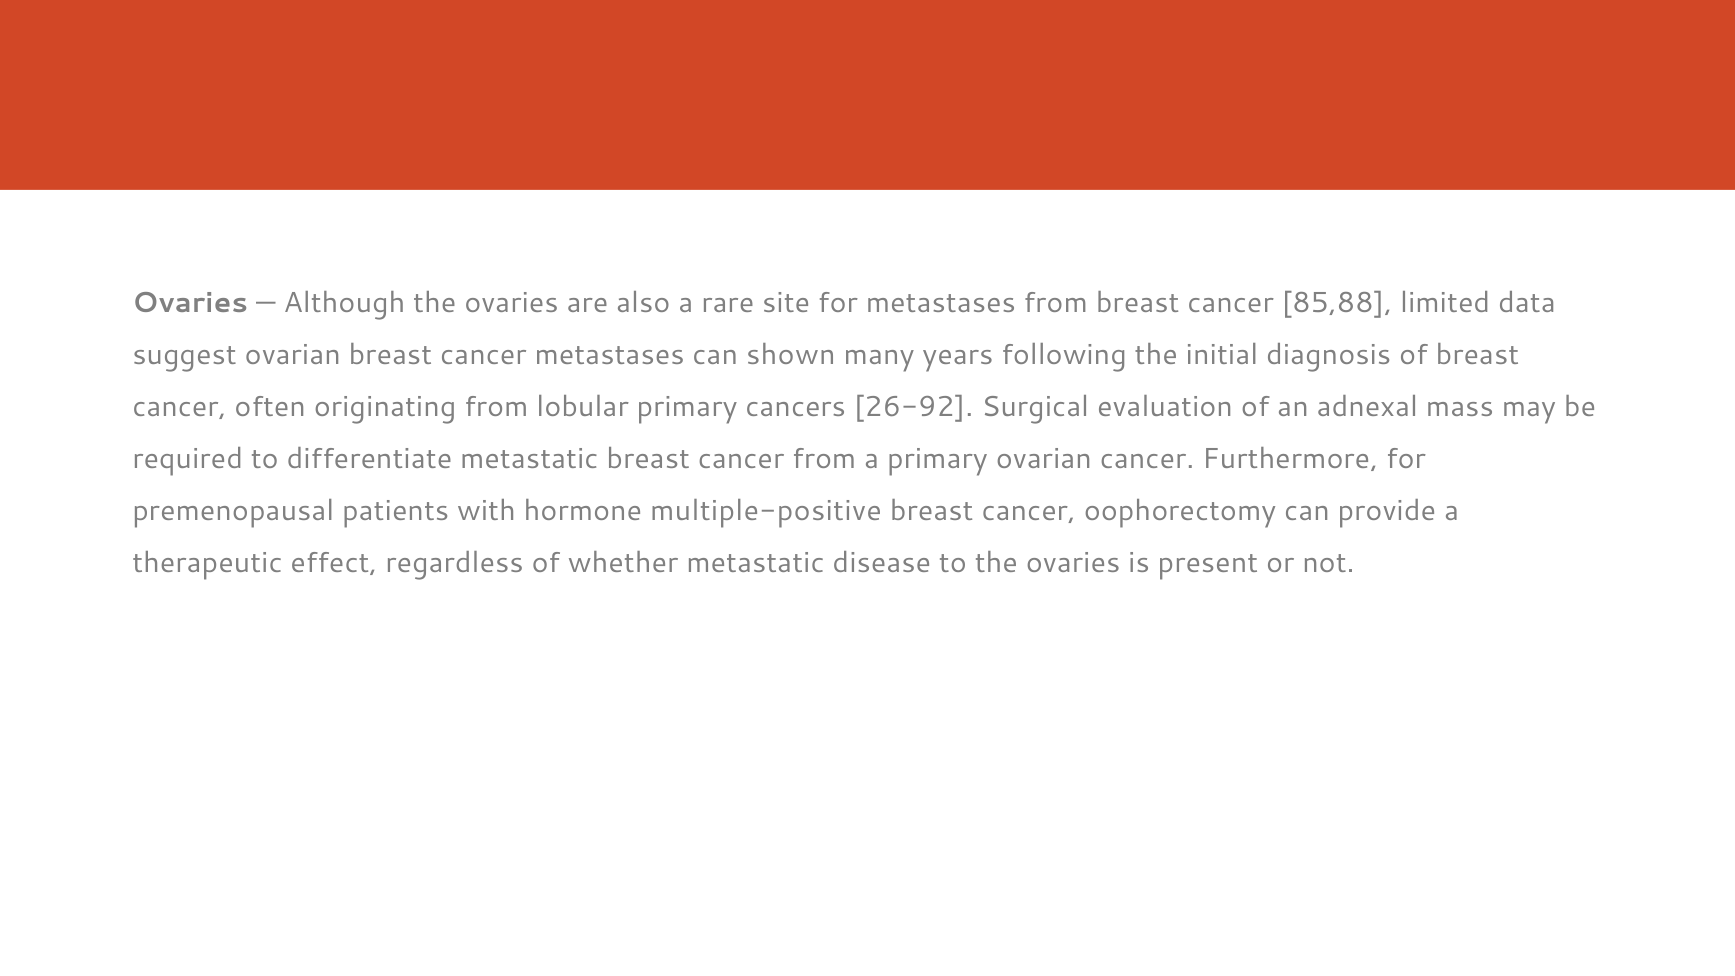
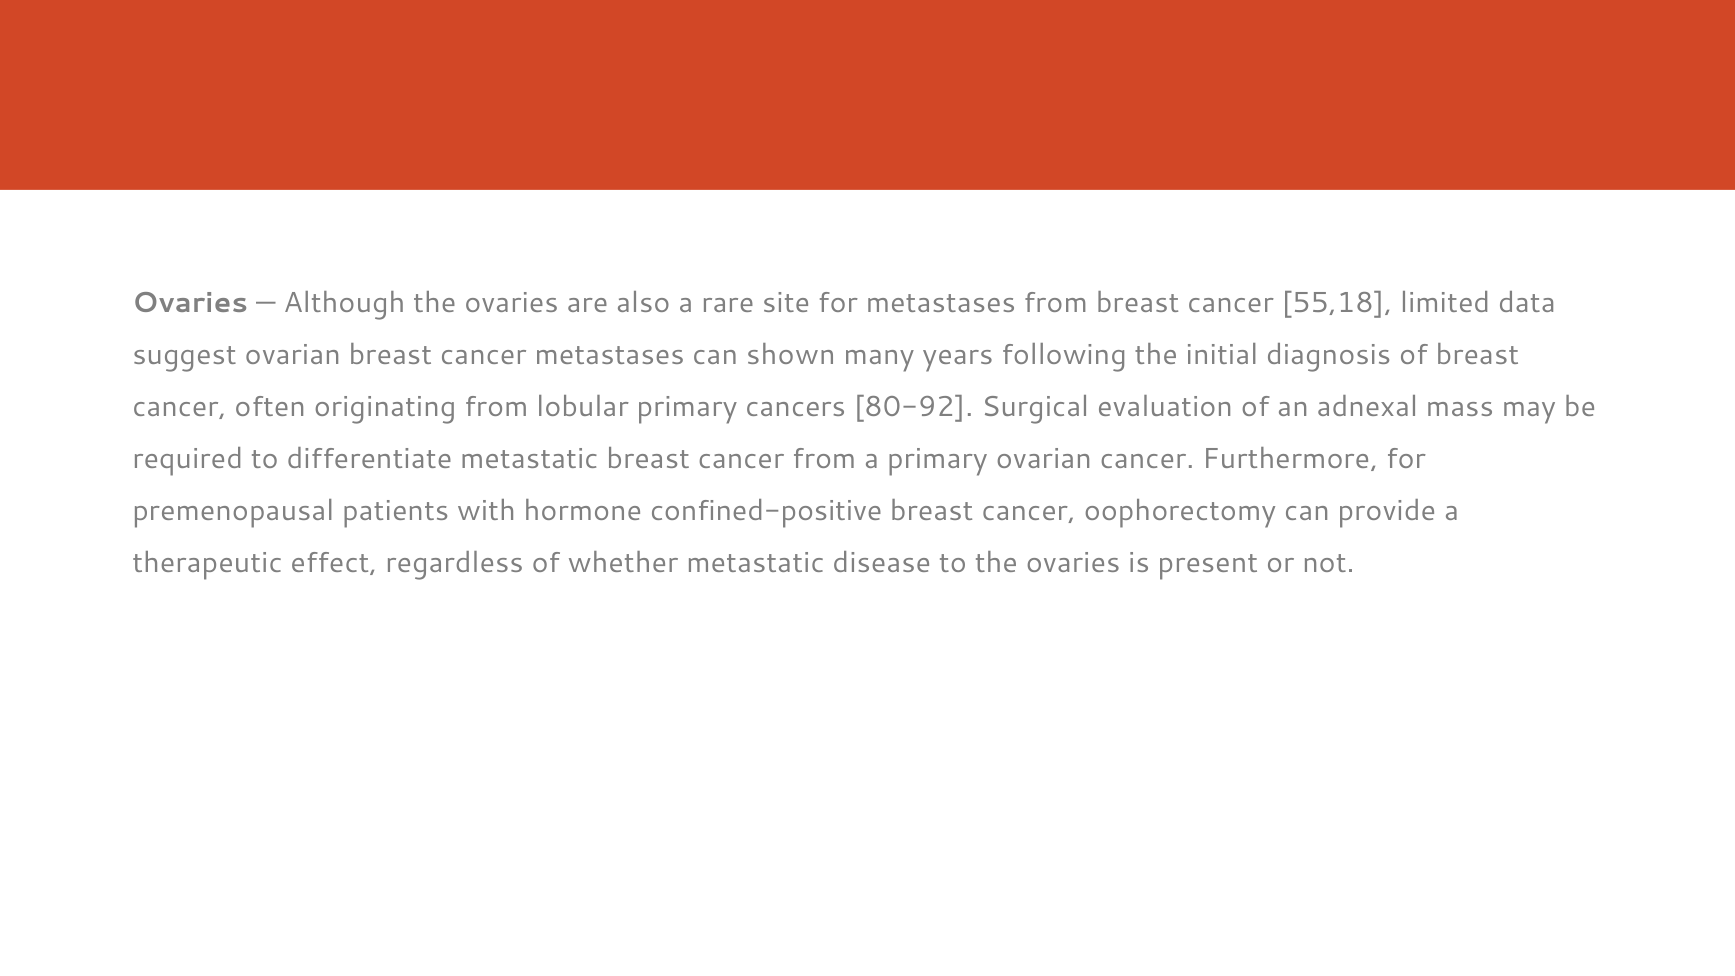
85,88: 85,88 -> 55,18
26-92: 26-92 -> 80-92
multiple-positive: multiple-positive -> confined-positive
